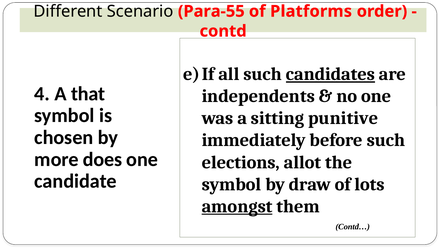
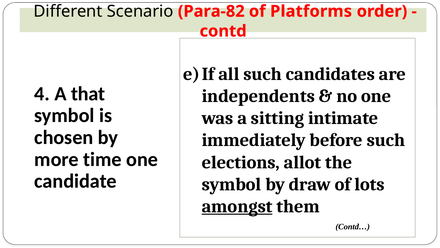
Para-55: Para-55 -> Para-82
candidates underline: present -> none
punitive: punitive -> intimate
does: does -> time
